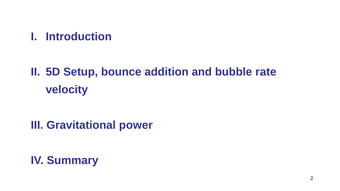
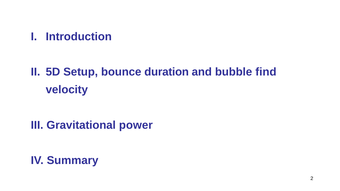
addition: addition -> duration
rate: rate -> find
